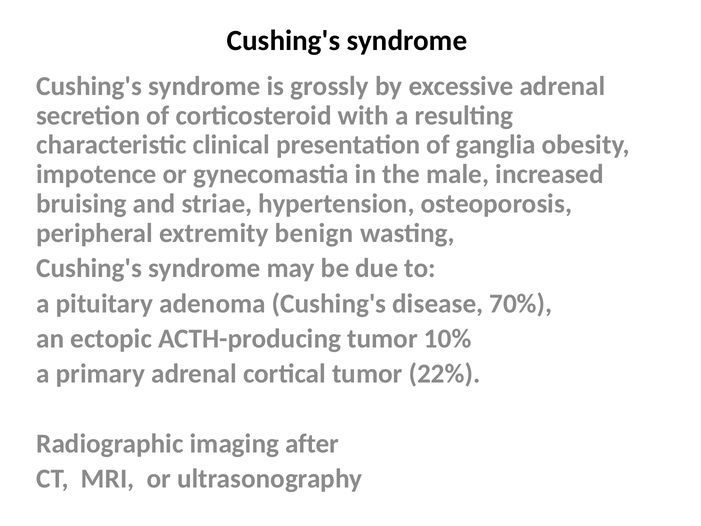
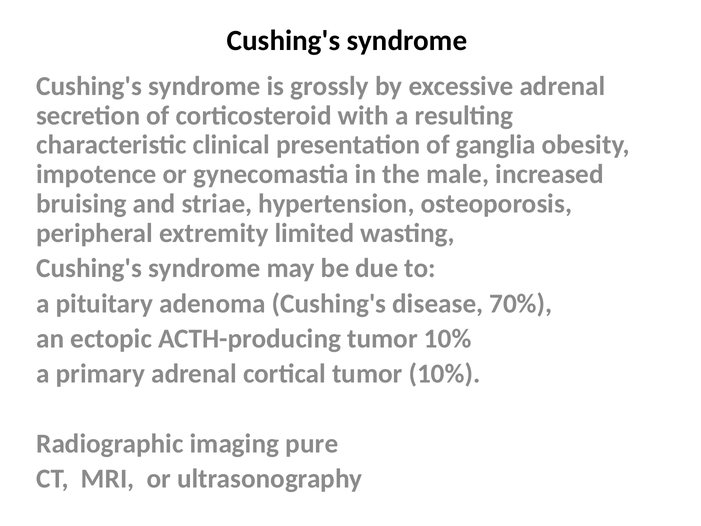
benign: benign -> limited
cortical tumor 22%: 22% -> 10%
after: after -> pure
